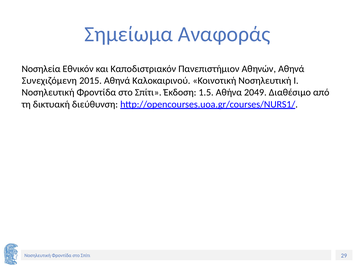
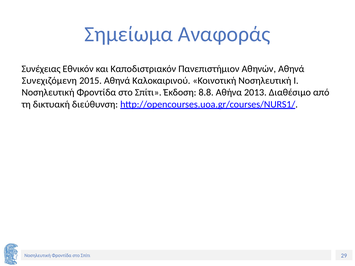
Νοσηλεία: Νοσηλεία -> Συνέχειας
1.5: 1.5 -> 8.8
2049: 2049 -> 2013
